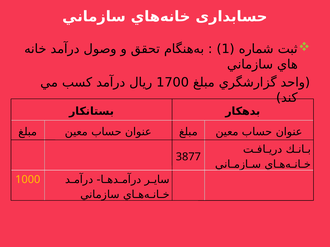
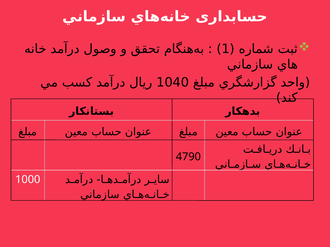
1700: 1700 -> 1040
3877: 3877 -> 4790
1000 colour: yellow -> white
